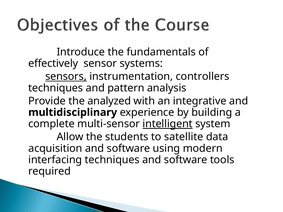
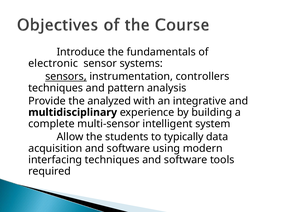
effectively: effectively -> electronic
intelligent underline: present -> none
satellite: satellite -> typically
